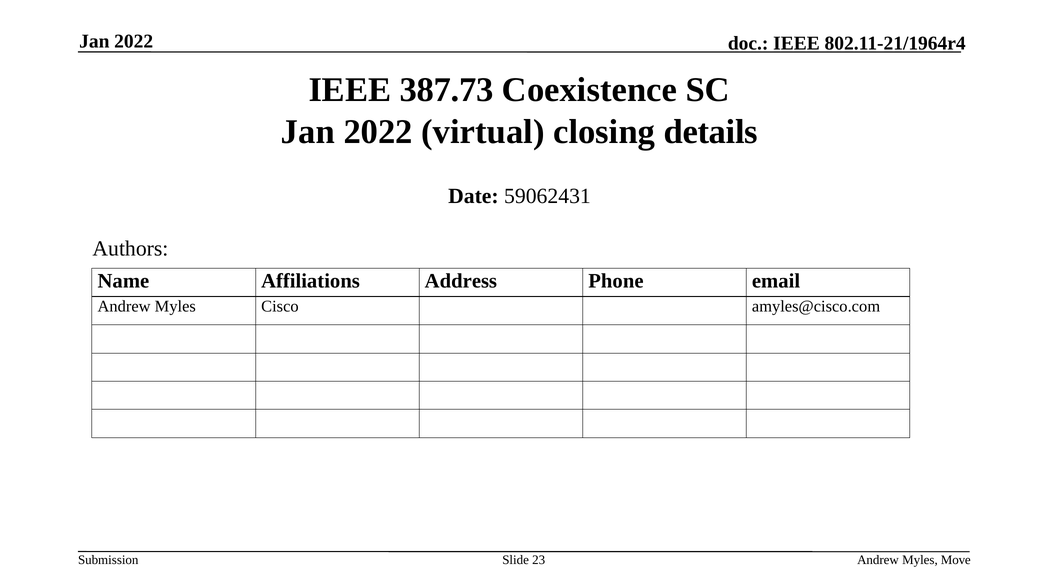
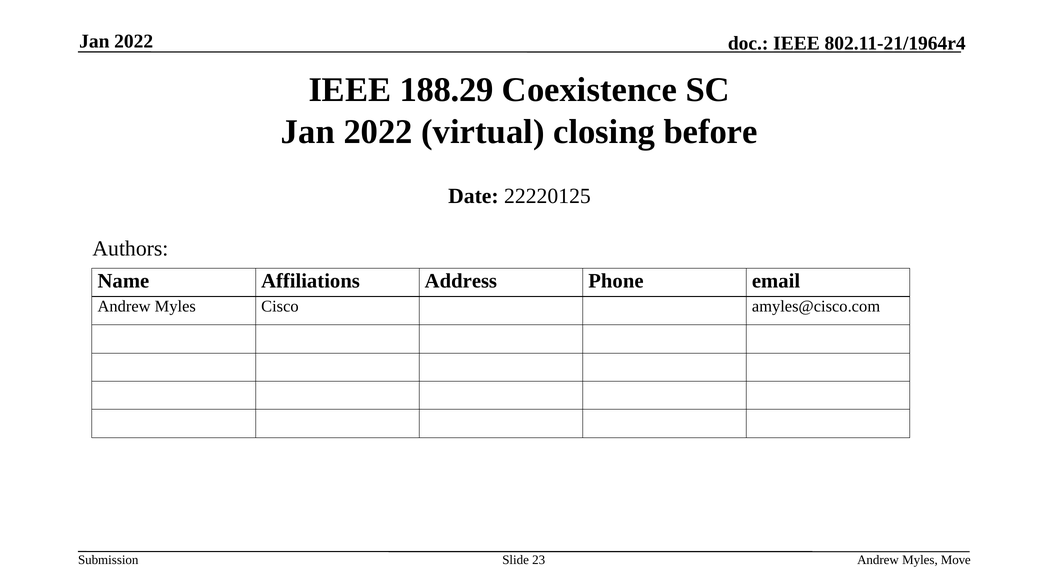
387.73: 387.73 -> 188.29
details: details -> before
59062431: 59062431 -> 22220125
